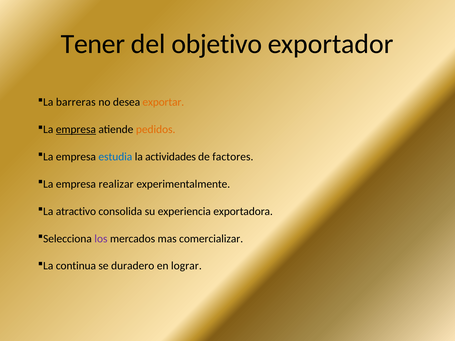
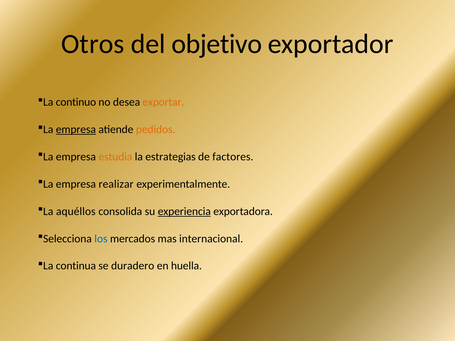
Tener: Tener -> Otros
barreras: barreras -> continuo
estudia colour: blue -> orange
actividades: actividades -> estrategias
atractivo: atractivo -> aquéllos
experiencia underline: none -> present
los colour: purple -> blue
comercializar: comercializar -> internacional
lograr: lograr -> huella
